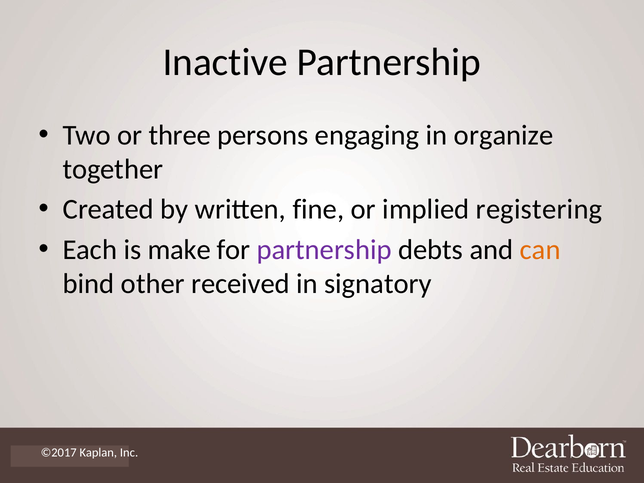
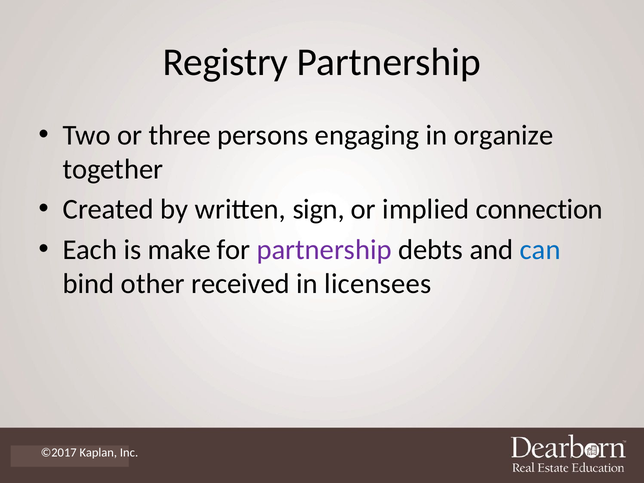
Inactive: Inactive -> Registry
fine: fine -> sign
registering: registering -> connection
can colour: orange -> blue
signatory: signatory -> licensees
